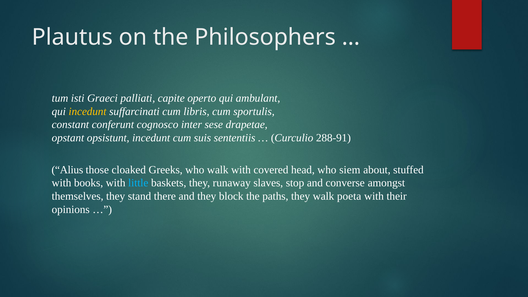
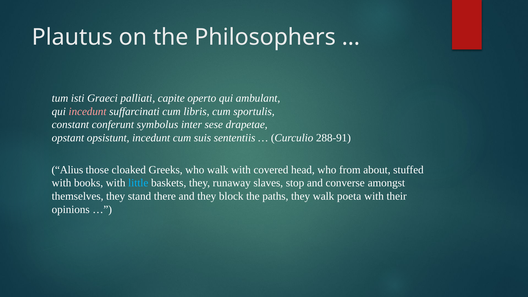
incedunt at (88, 111) colour: yellow -> pink
cognosco: cognosco -> symbolus
siem: siem -> from
